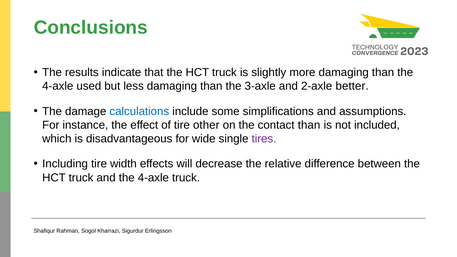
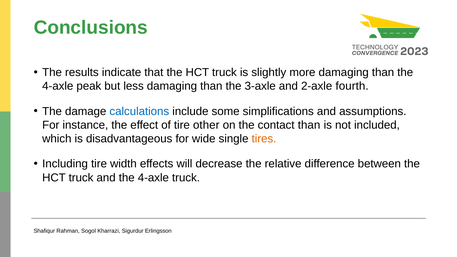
used: used -> peak
better: better -> fourth
tires colour: purple -> orange
